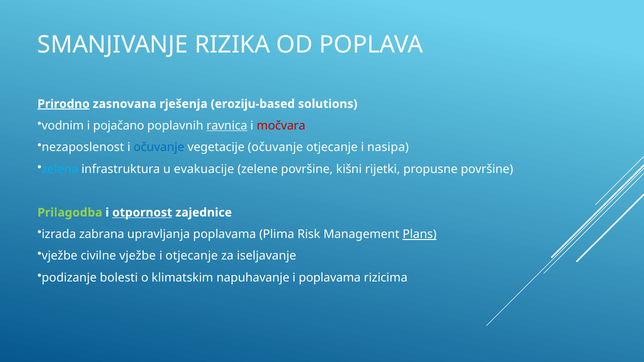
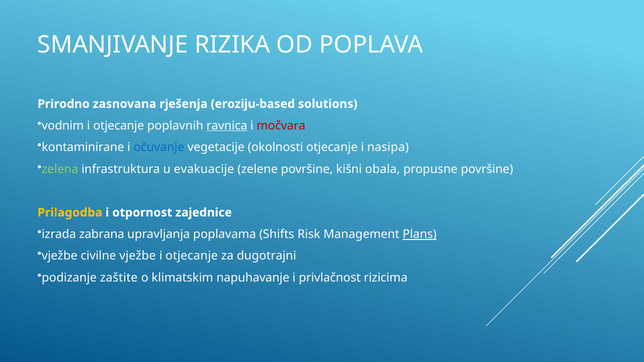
Prirodno underline: present -> none
pojačano at (119, 126): pojačano -> otjecanje
nezaposlenost: nezaposlenost -> kontaminirane
vegetacije očuvanje: očuvanje -> okolnosti
zelena colour: light blue -> light green
rijetki: rijetki -> obala
Prilagodba colour: light green -> yellow
otpornost underline: present -> none
Plima: Plima -> Shifts
iseljavanje: iseljavanje -> dugotrajni
bolesti: bolesti -> zaštite
i poplavama: poplavama -> privlačnost
